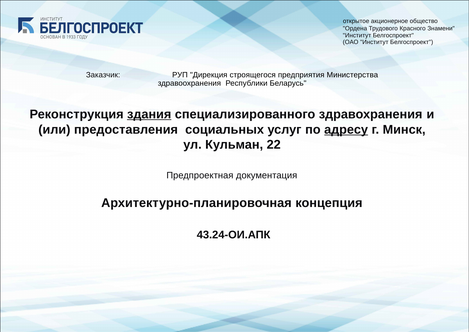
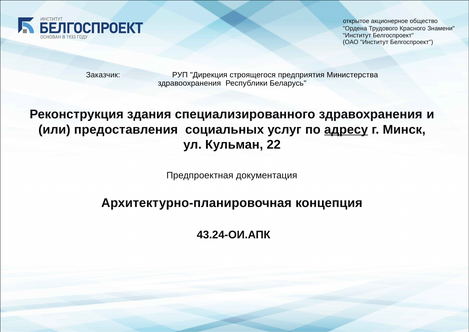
здания underline: present -> none
